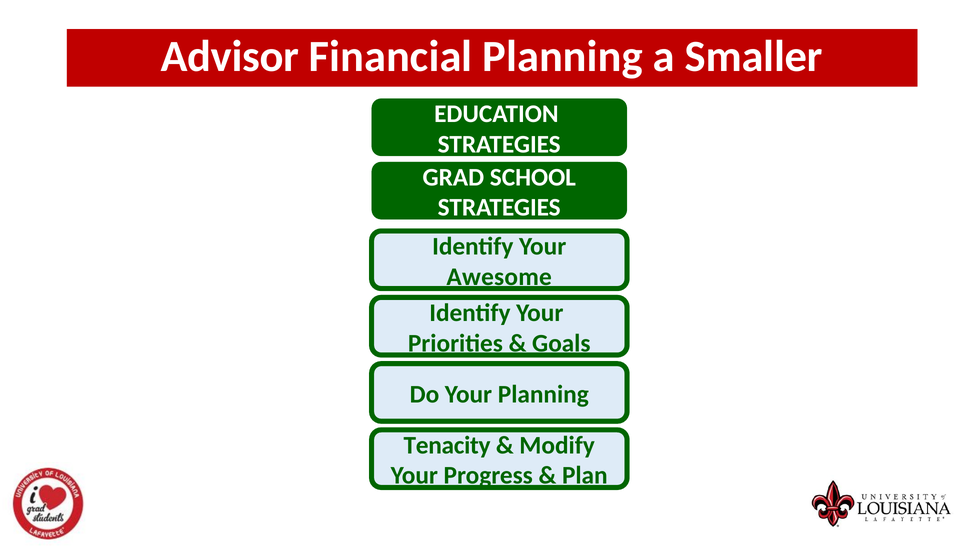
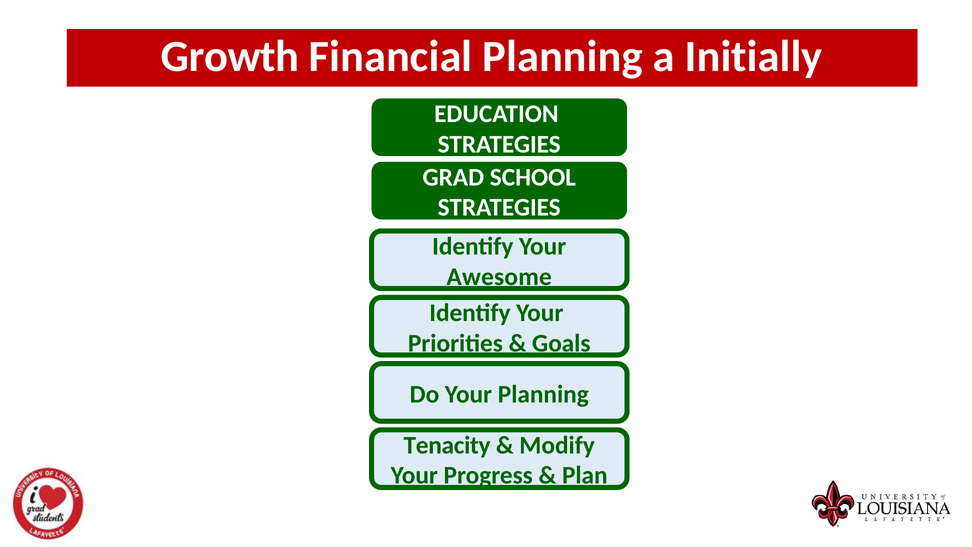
Advisor: Advisor -> Growth
Smaller: Smaller -> Initially
